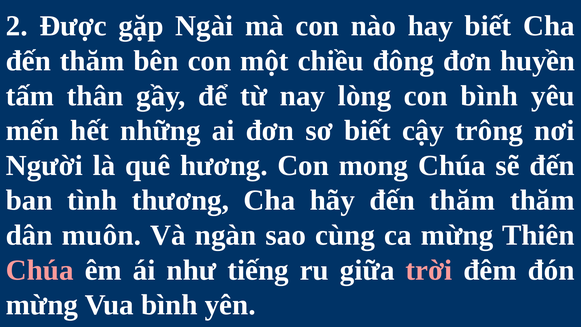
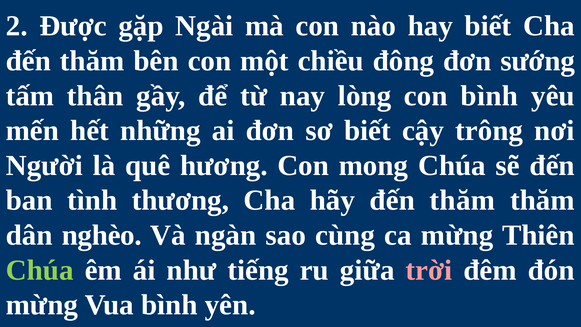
huyền: huyền -> sướng
muôn: muôn -> nghèo
Chúa at (40, 270) colour: pink -> light green
